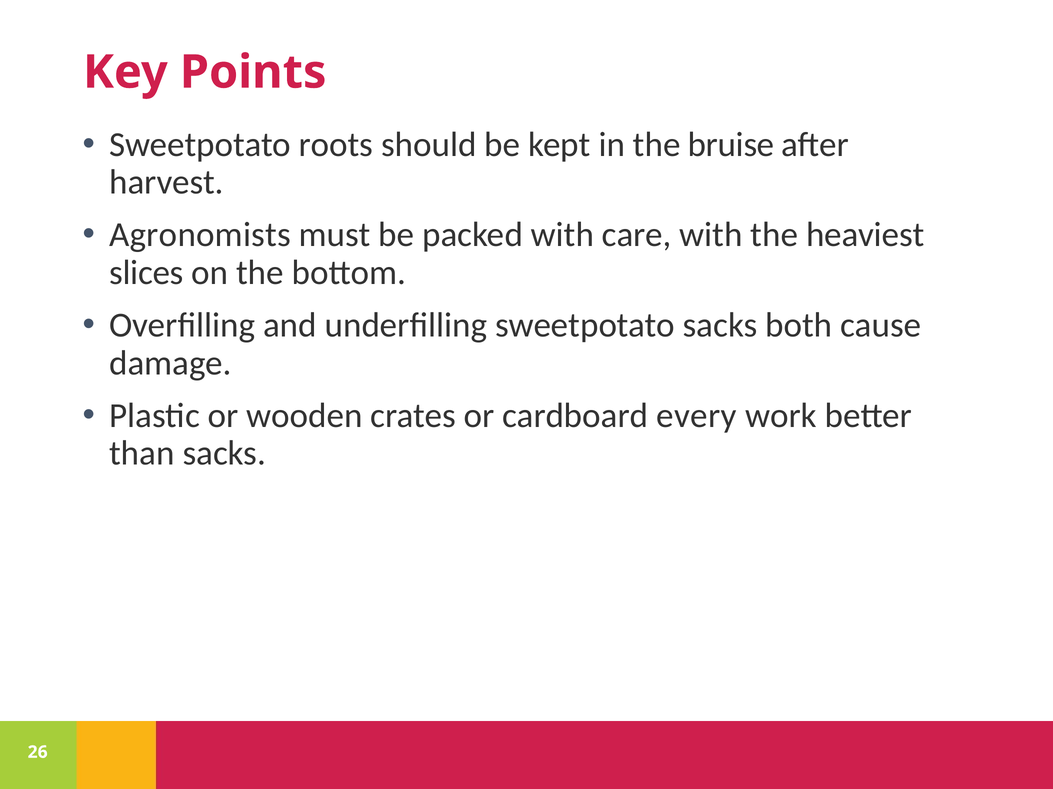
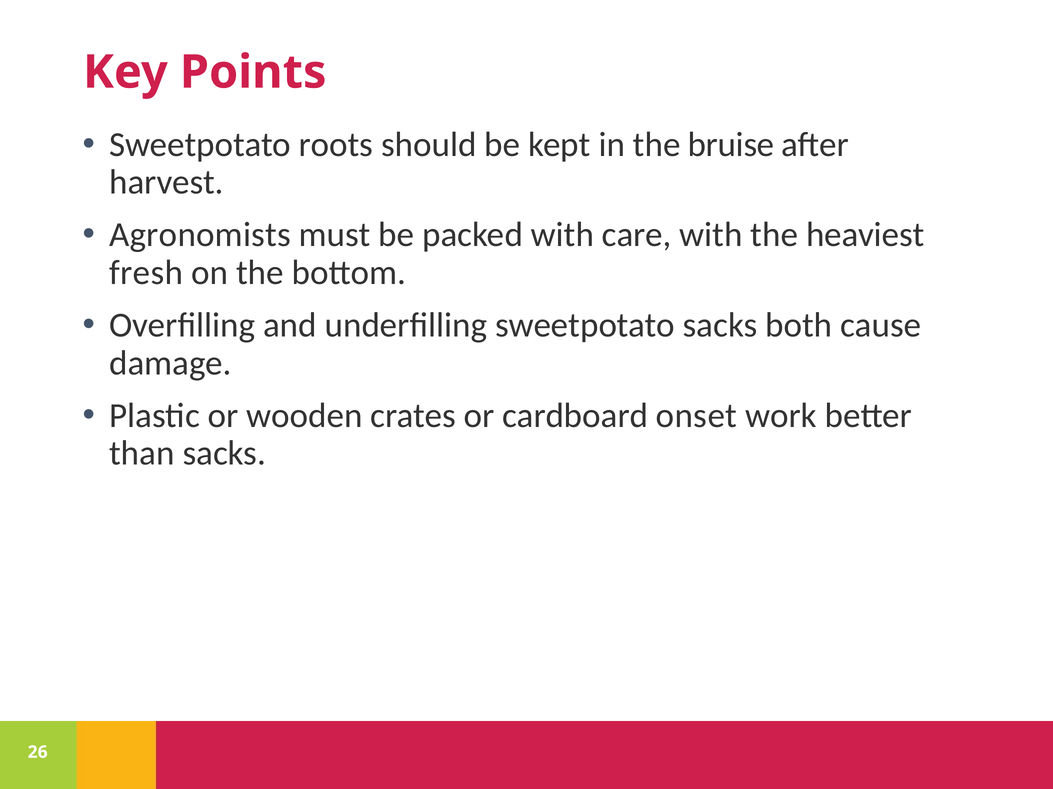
slices: slices -> fresh
every: every -> onset
